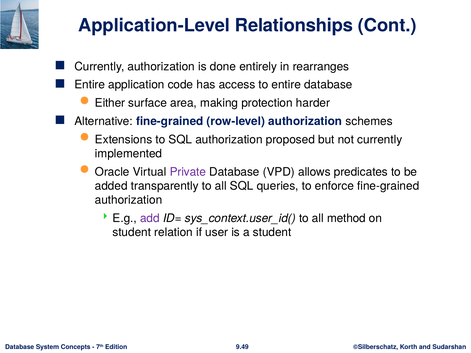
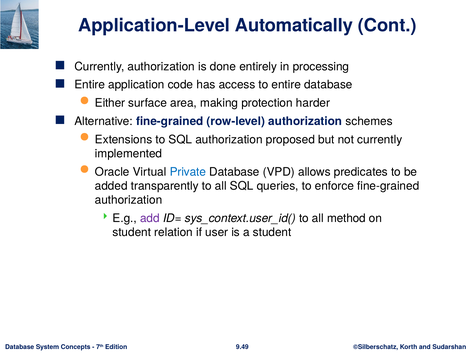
Relationships: Relationships -> Automatically
rearranges: rearranges -> processing
Private colour: purple -> blue
